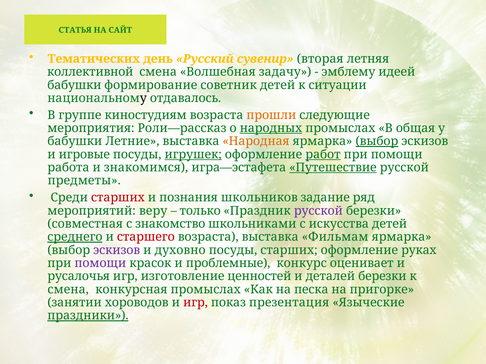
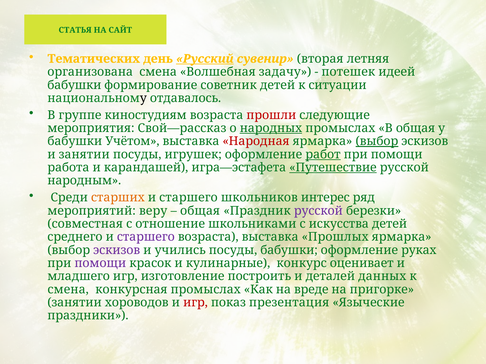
Русский underline: none -> present
коллективной: коллективной -> организована
эмблему: эмблему -> потешек
прошли colour: orange -> red
Роли—рассказ: Роли—рассказ -> Свой—рассказ
Летние: Летние -> Учётом
Народная colour: orange -> red
и игровые: игровые -> занятии
игрушек underline: present -> none
знакомимся: знакомимся -> карандашей
предметы: предметы -> народным
старших at (118, 198) colour: red -> orange
познания at (189, 198): познания -> старшего
задание: задание -> интерес
только at (200, 211): только -> общая
знакомство: знакомство -> отношение
среднего underline: present -> none
старшего at (146, 237) colour: red -> purple
Фильмам: Фильмам -> Прошлых
духовно: духовно -> учились
посуды старших: старших -> бабушки
проблемные: проблемные -> кулинарные
русалочья: русалочья -> младшего
ценностей: ценностей -> построить
деталей березки: березки -> данных
песка: песка -> вреде
праздники underline: present -> none
